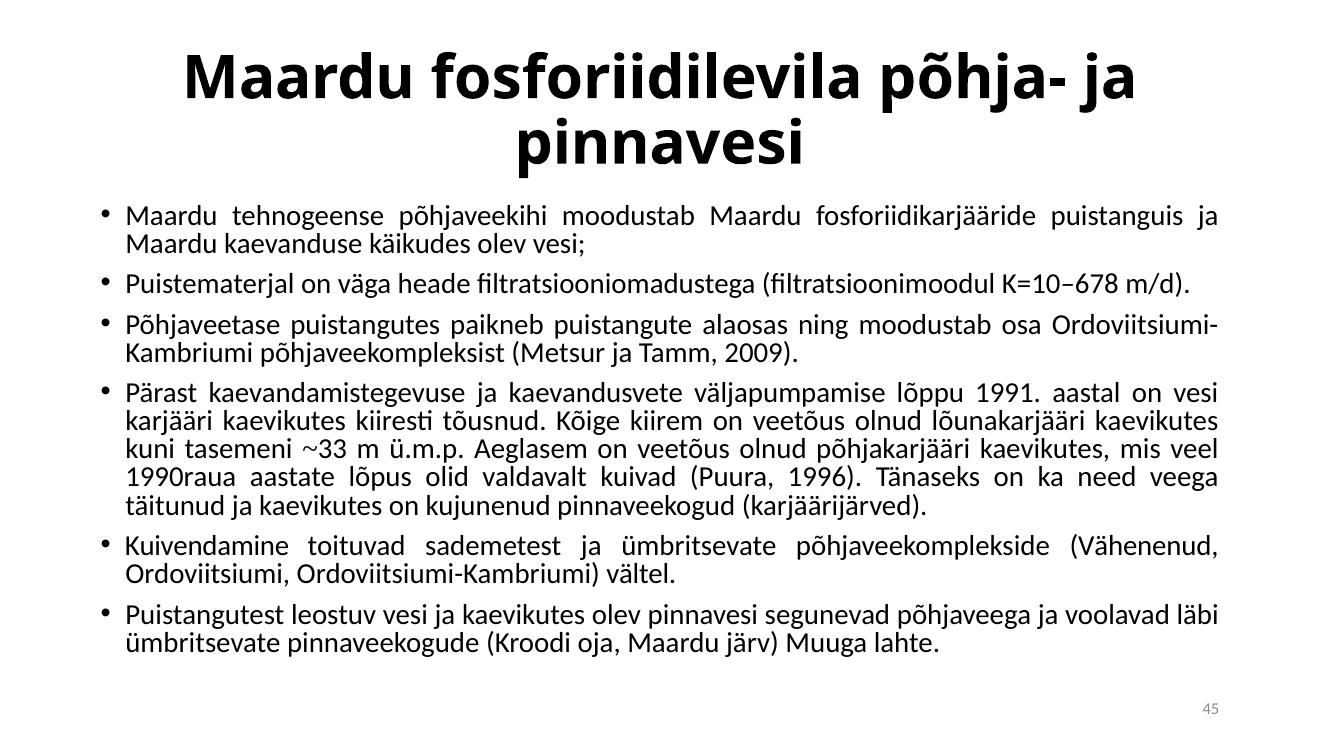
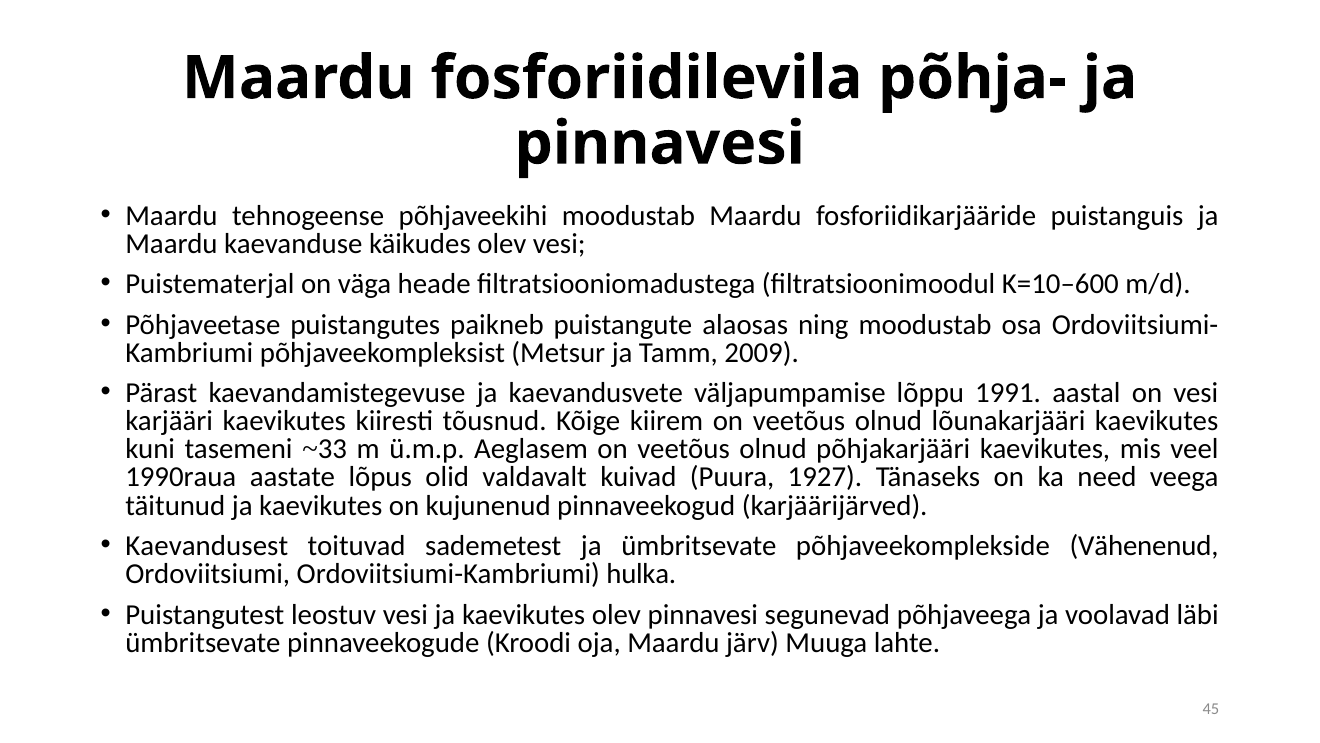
K=10–678: K=10–678 -> K=10–600
1996: 1996 -> 1927
Kuivendamine: Kuivendamine -> Kaevandusest
vältel: vältel -> hulka
